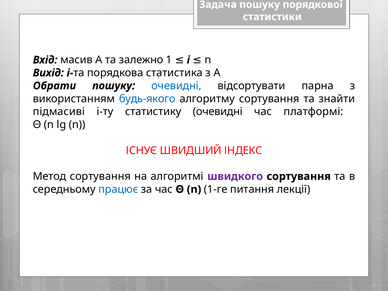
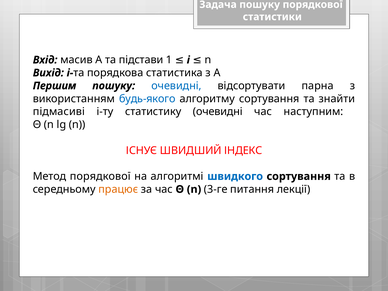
залежно: залежно -> підстави
Обрати: Обрати -> Першим
платформі: платформі -> наступним
Метод сортування: сортування -> порядкової
швидкого colour: purple -> blue
працює colour: blue -> orange
1-ге: 1-ге -> 3-ге
